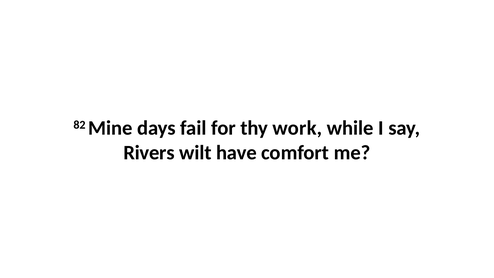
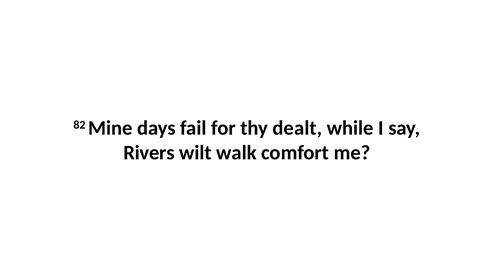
work: work -> dealt
have: have -> walk
